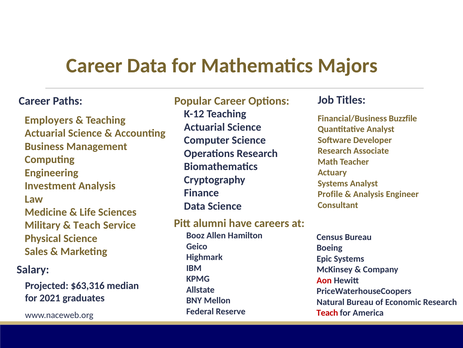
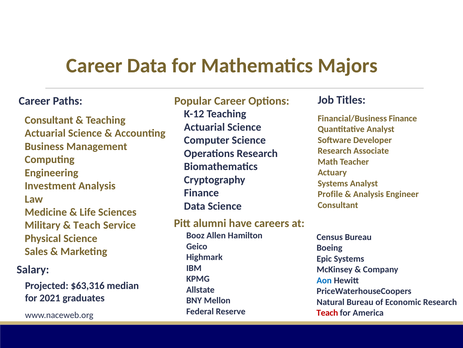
Financial/Business Buzzfile: Buzzfile -> Finance
Employers at (49, 120): Employers -> Consultant
Aon colour: red -> blue
